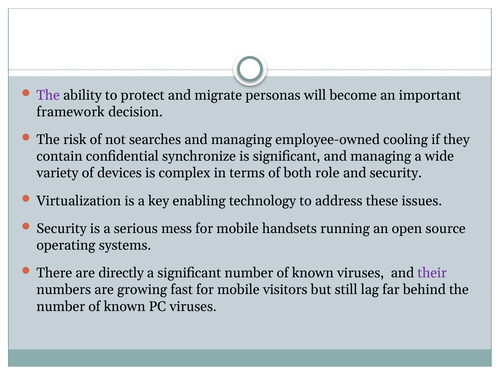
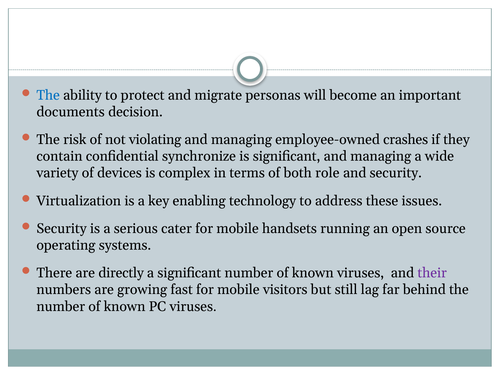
The at (48, 95) colour: purple -> blue
framework: framework -> documents
searches: searches -> violating
cooling: cooling -> crashes
mess: mess -> cater
